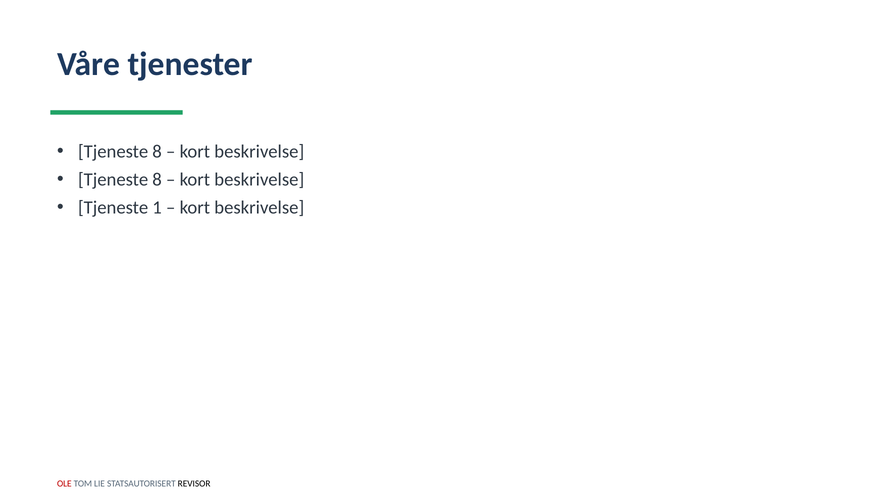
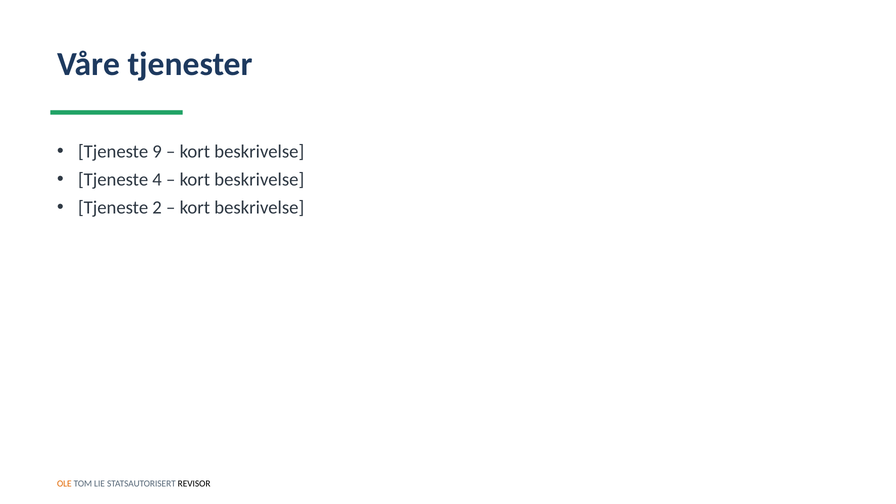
8 at (157, 152): 8 -> 9
8 at (157, 180): 8 -> 4
1: 1 -> 2
OLE colour: red -> orange
